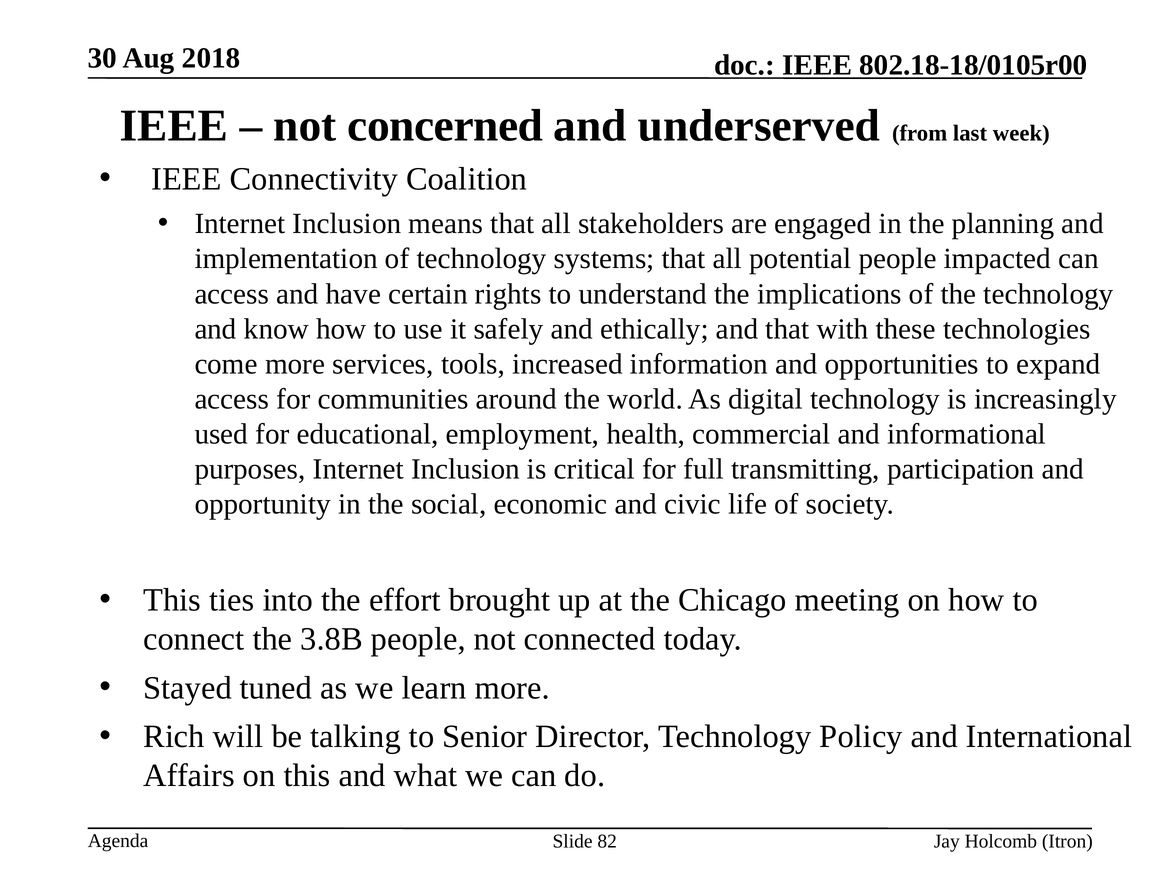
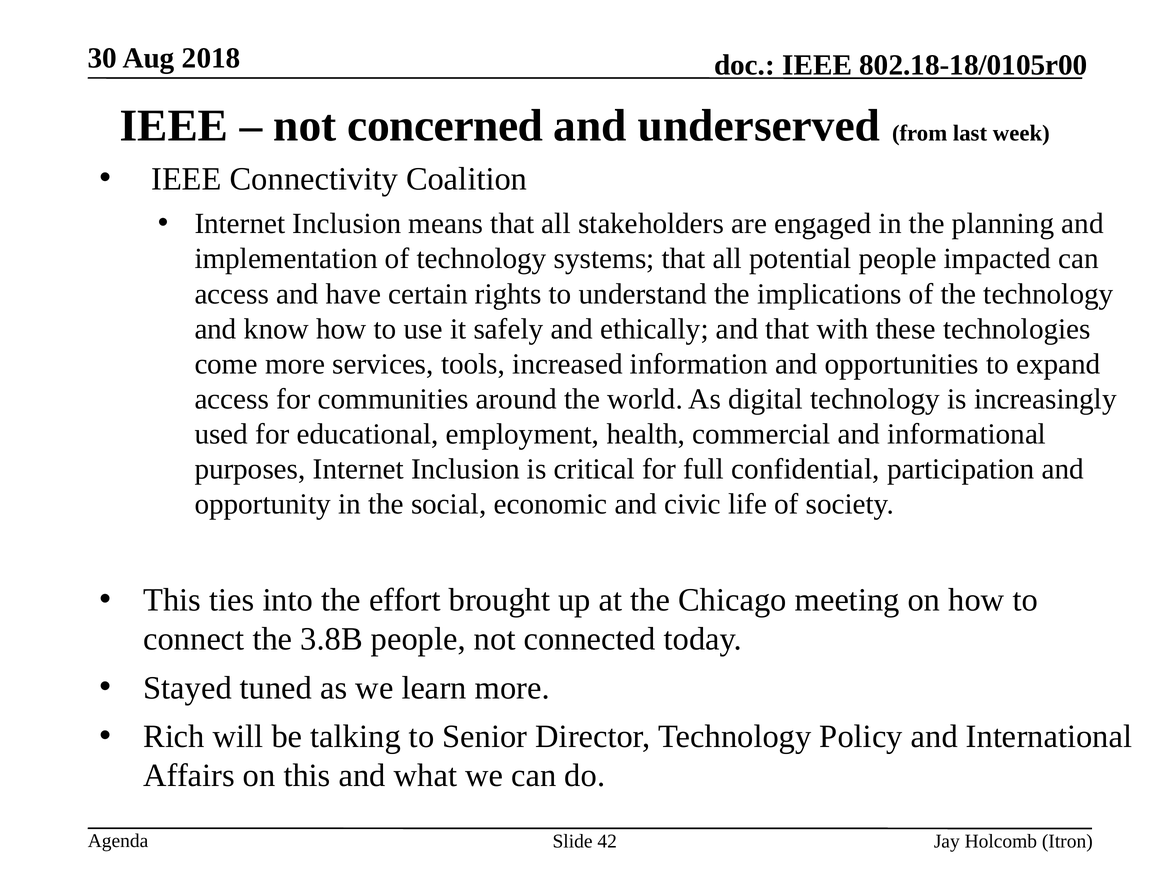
transmitting: transmitting -> confidential
82: 82 -> 42
